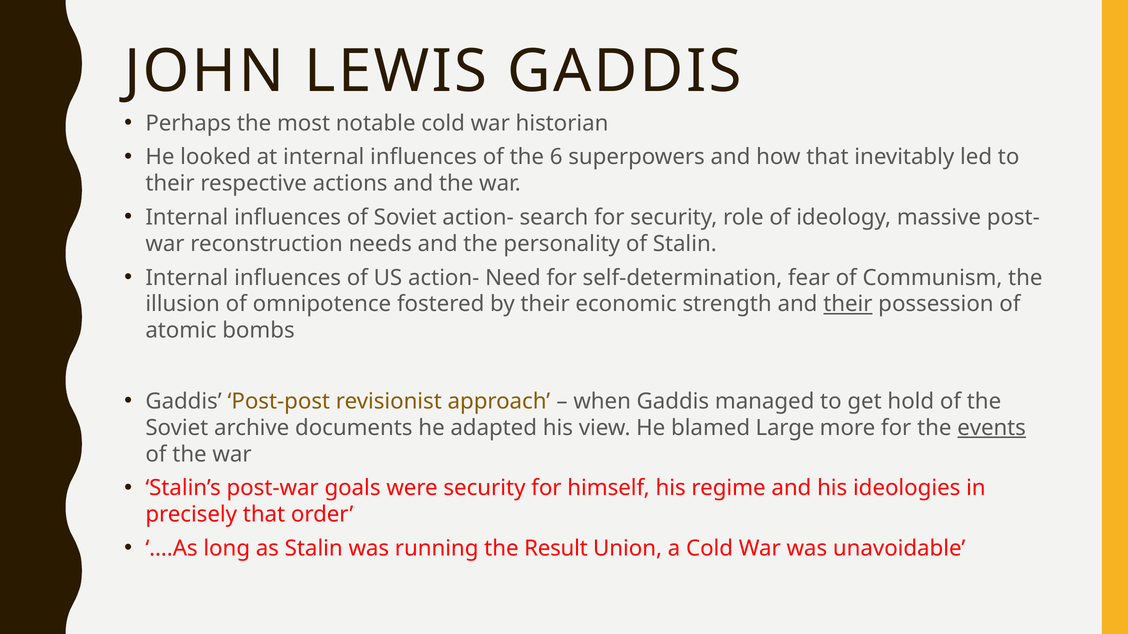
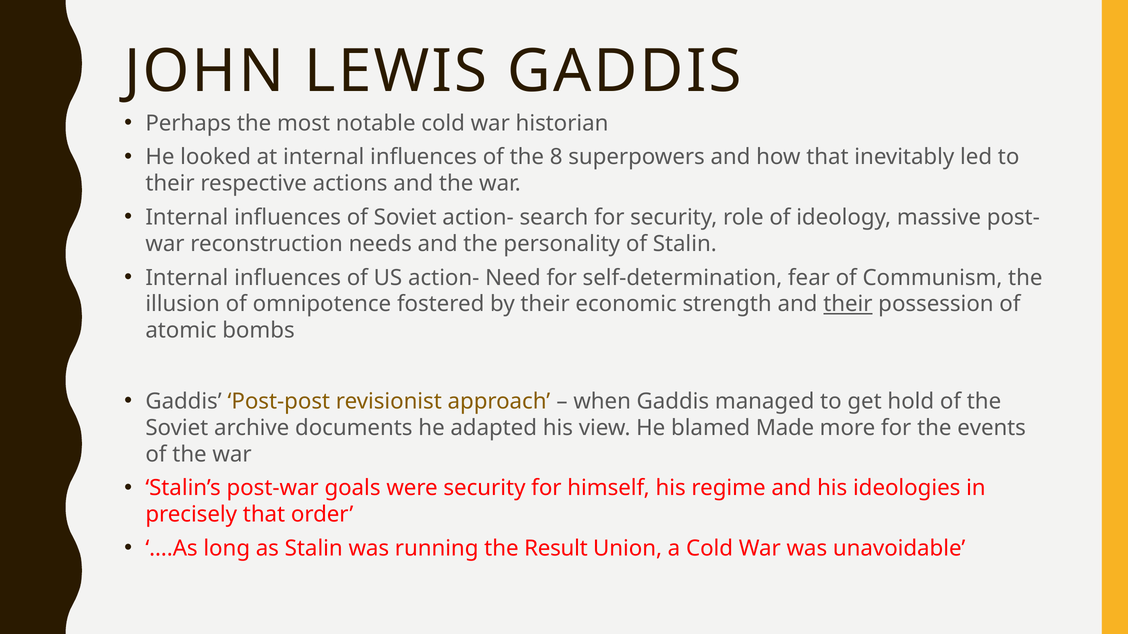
6: 6 -> 8
Large: Large -> Made
events underline: present -> none
